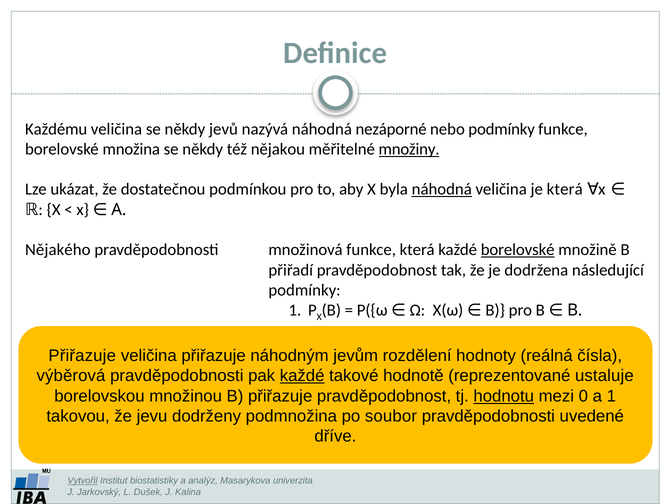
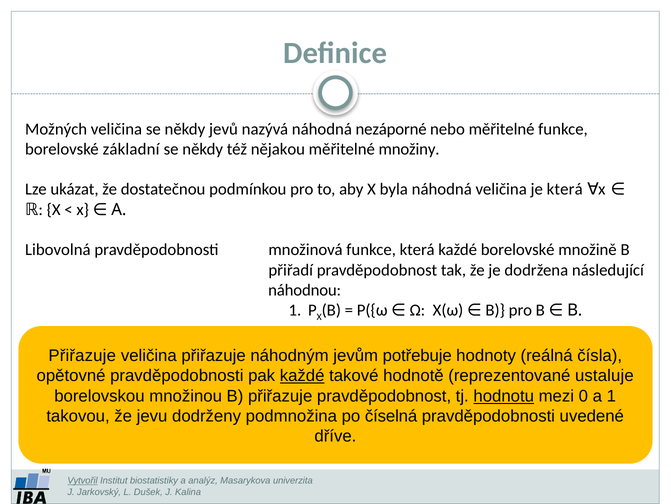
Každému: Každému -> Možných
nebo podmínky: podmínky -> měřitelné
množina: množina -> základní
množiny underline: present -> none
náhodná at (442, 189) underline: present -> none
Nějakého: Nějakého -> Libovolná
borelovské at (518, 250) underline: present -> none
podmínky at (305, 290): podmínky -> náhodnou
rozdělení: rozdělení -> potřebuje
výběrová: výběrová -> opětovné
soubor: soubor -> číselná
